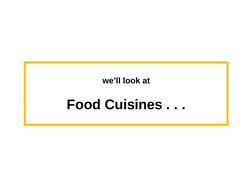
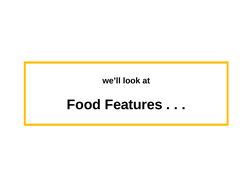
Cuisines: Cuisines -> Features
